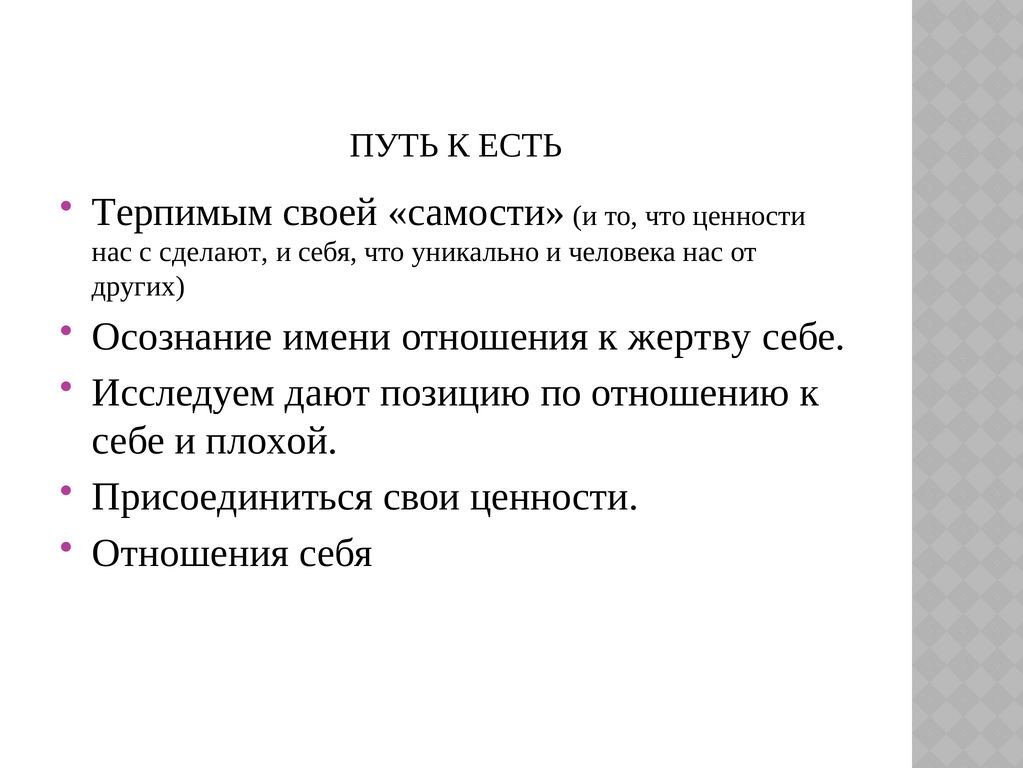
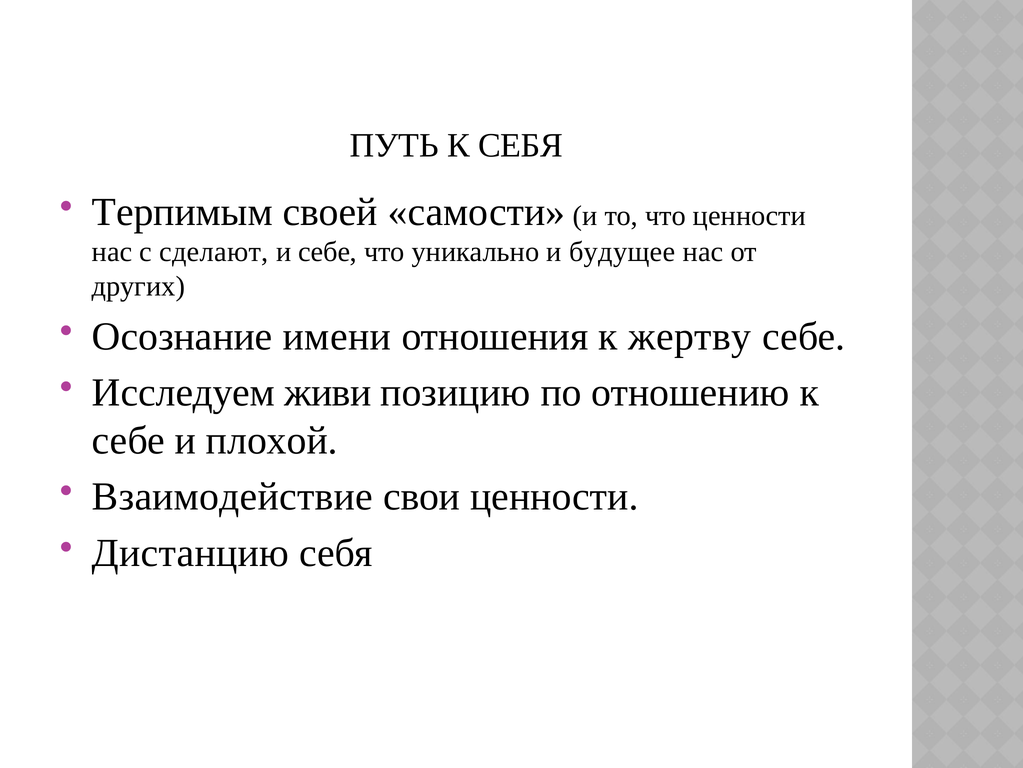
К ЕСТЬ: ЕСТЬ -> СЕБЯ
и себя: себя -> себе
человека: человека -> будущее
дают: дают -> живи
Присоединиться: Присоединиться -> Взаимодействие
Отношения at (191, 552): Отношения -> Дистанцию
